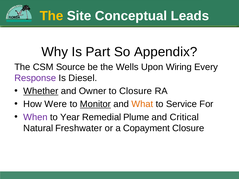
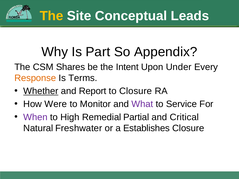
Source: Source -> Shares
Wells: Wells -> Intent
Wiring: Wiring -> Under
Response colour: purple -> orange
Diesel: Diesel -> Terms
Owner: Owner -> Report
Monitor underline: present -> none
What colour: orange -> purple
Year: Year -> High
Plume: Plume -> Partial
Copayment: Copayment -> Establishes
